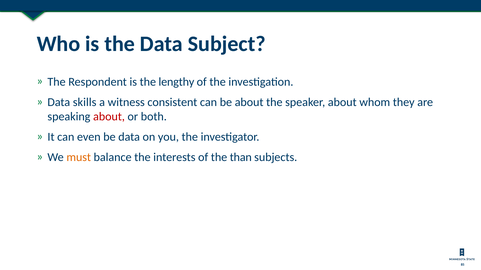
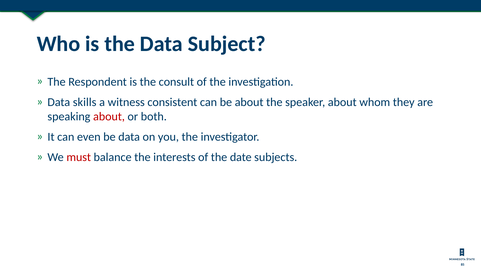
lengthy: lengthy -> consult
must colour: orange -> red
than: than -> date
